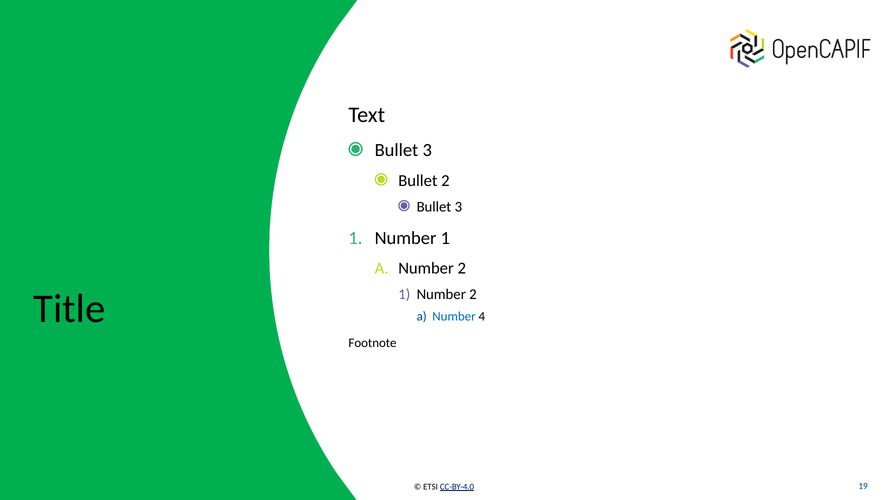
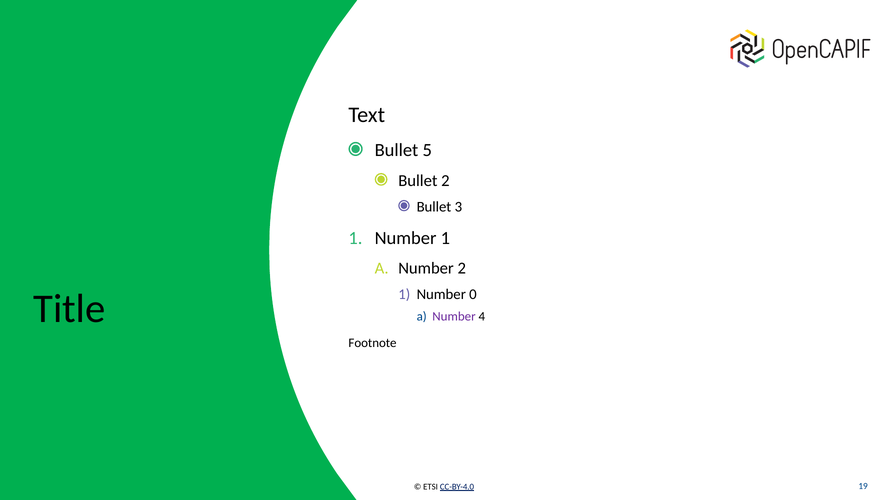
3 at (427, 150): 3 -> 5
1 Number 2: 2 -> 0
Number at (454, 316) colour: blue -> purple
